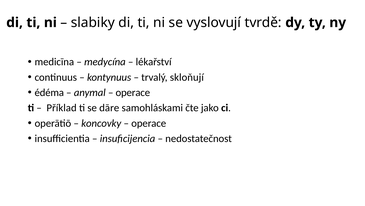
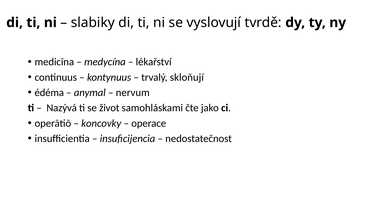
operace at (133, 92): operace -> nervum
Příklad: Příklad -> Nazývá
dāre: dāre -> život
